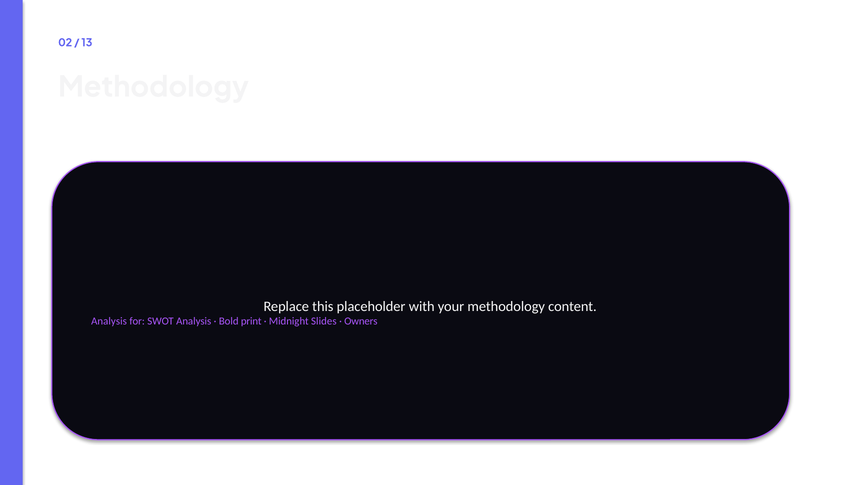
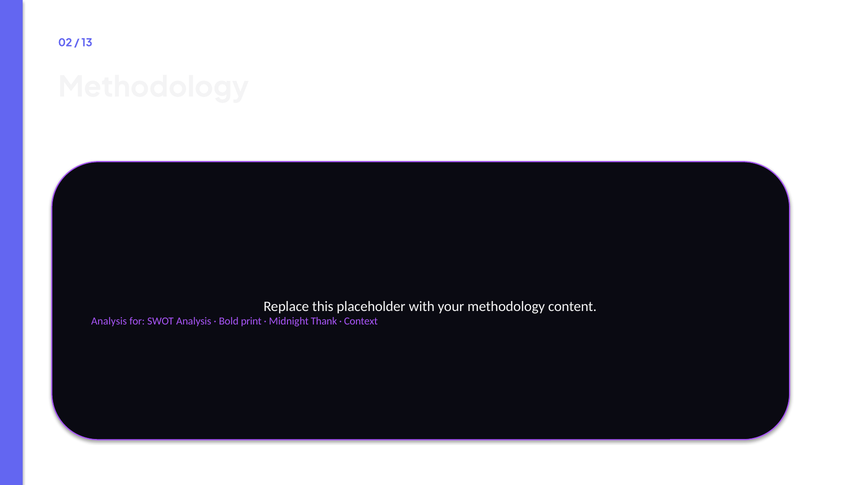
Slides: Slides -> Thank
Owners: Owners -> Context
